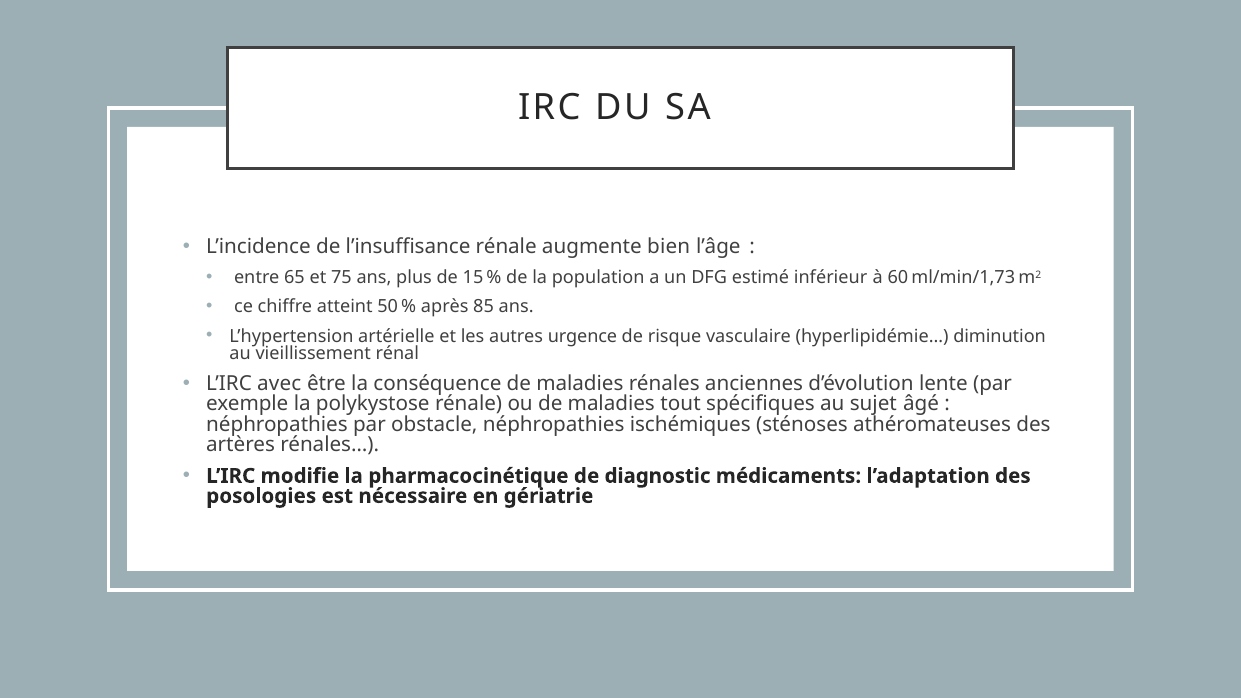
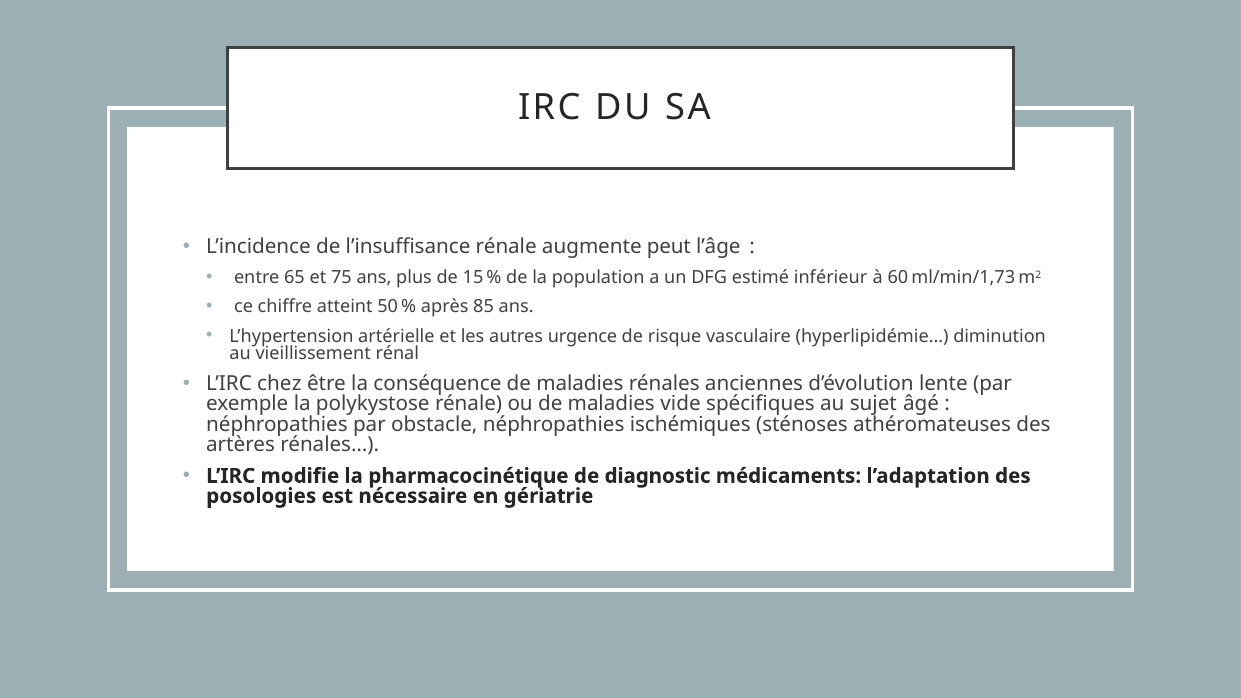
bien: bien -> peut
avec: avec -> chez
tout: tout -> vide
